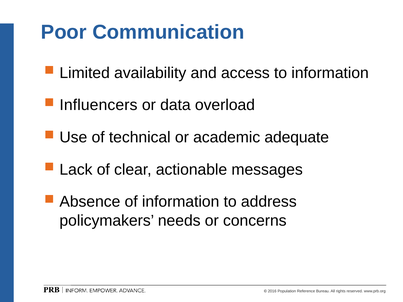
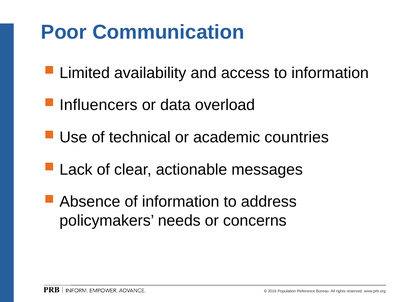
adequate: adequate -> countries
